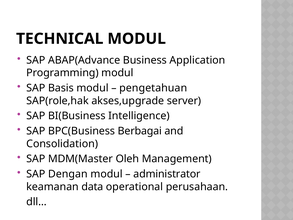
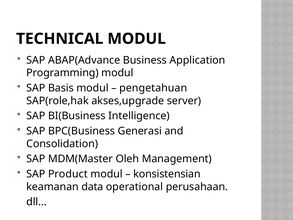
Berbagai: Berbagai -> Generasi
Dengan: Dengan -> Product
administrator: administrator -> konsistensian
